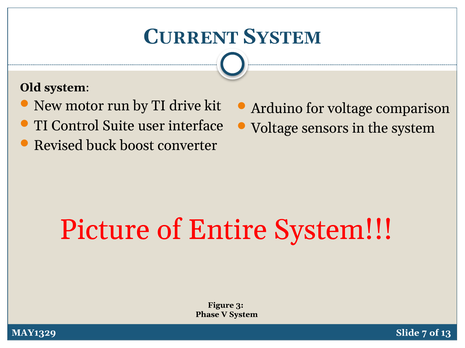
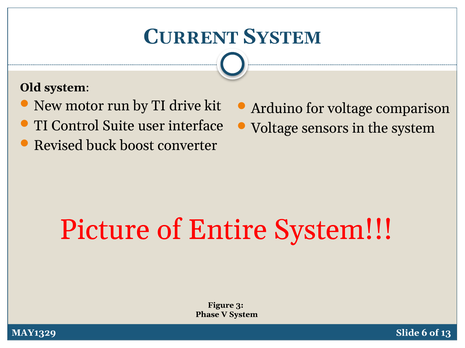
7: 7 -> 6
